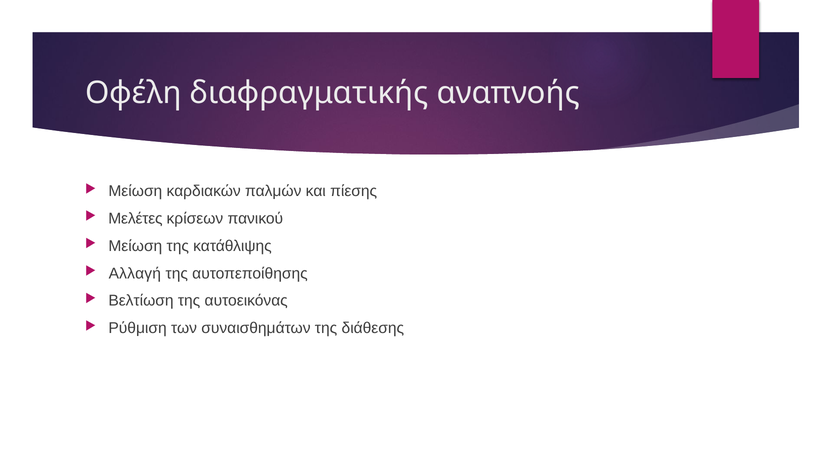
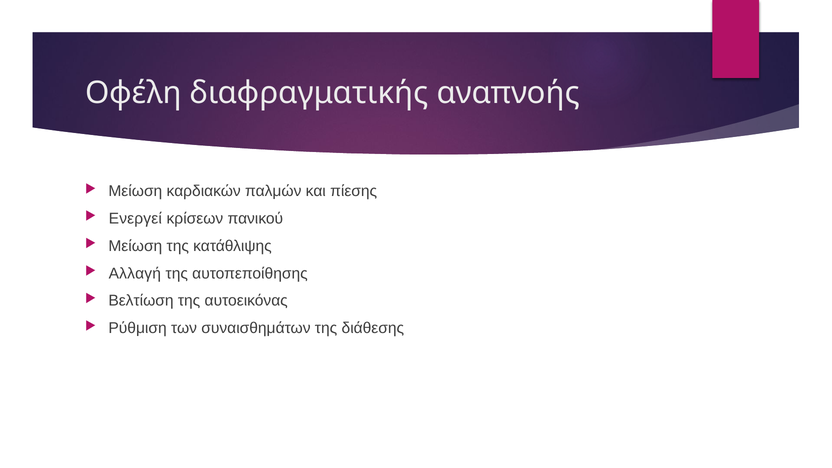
Μελέτες: Μελέτες -> Ενεργεί
